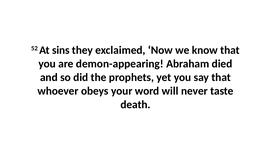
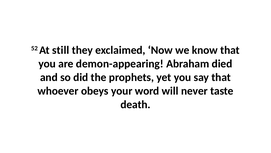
sins: sins -> still
